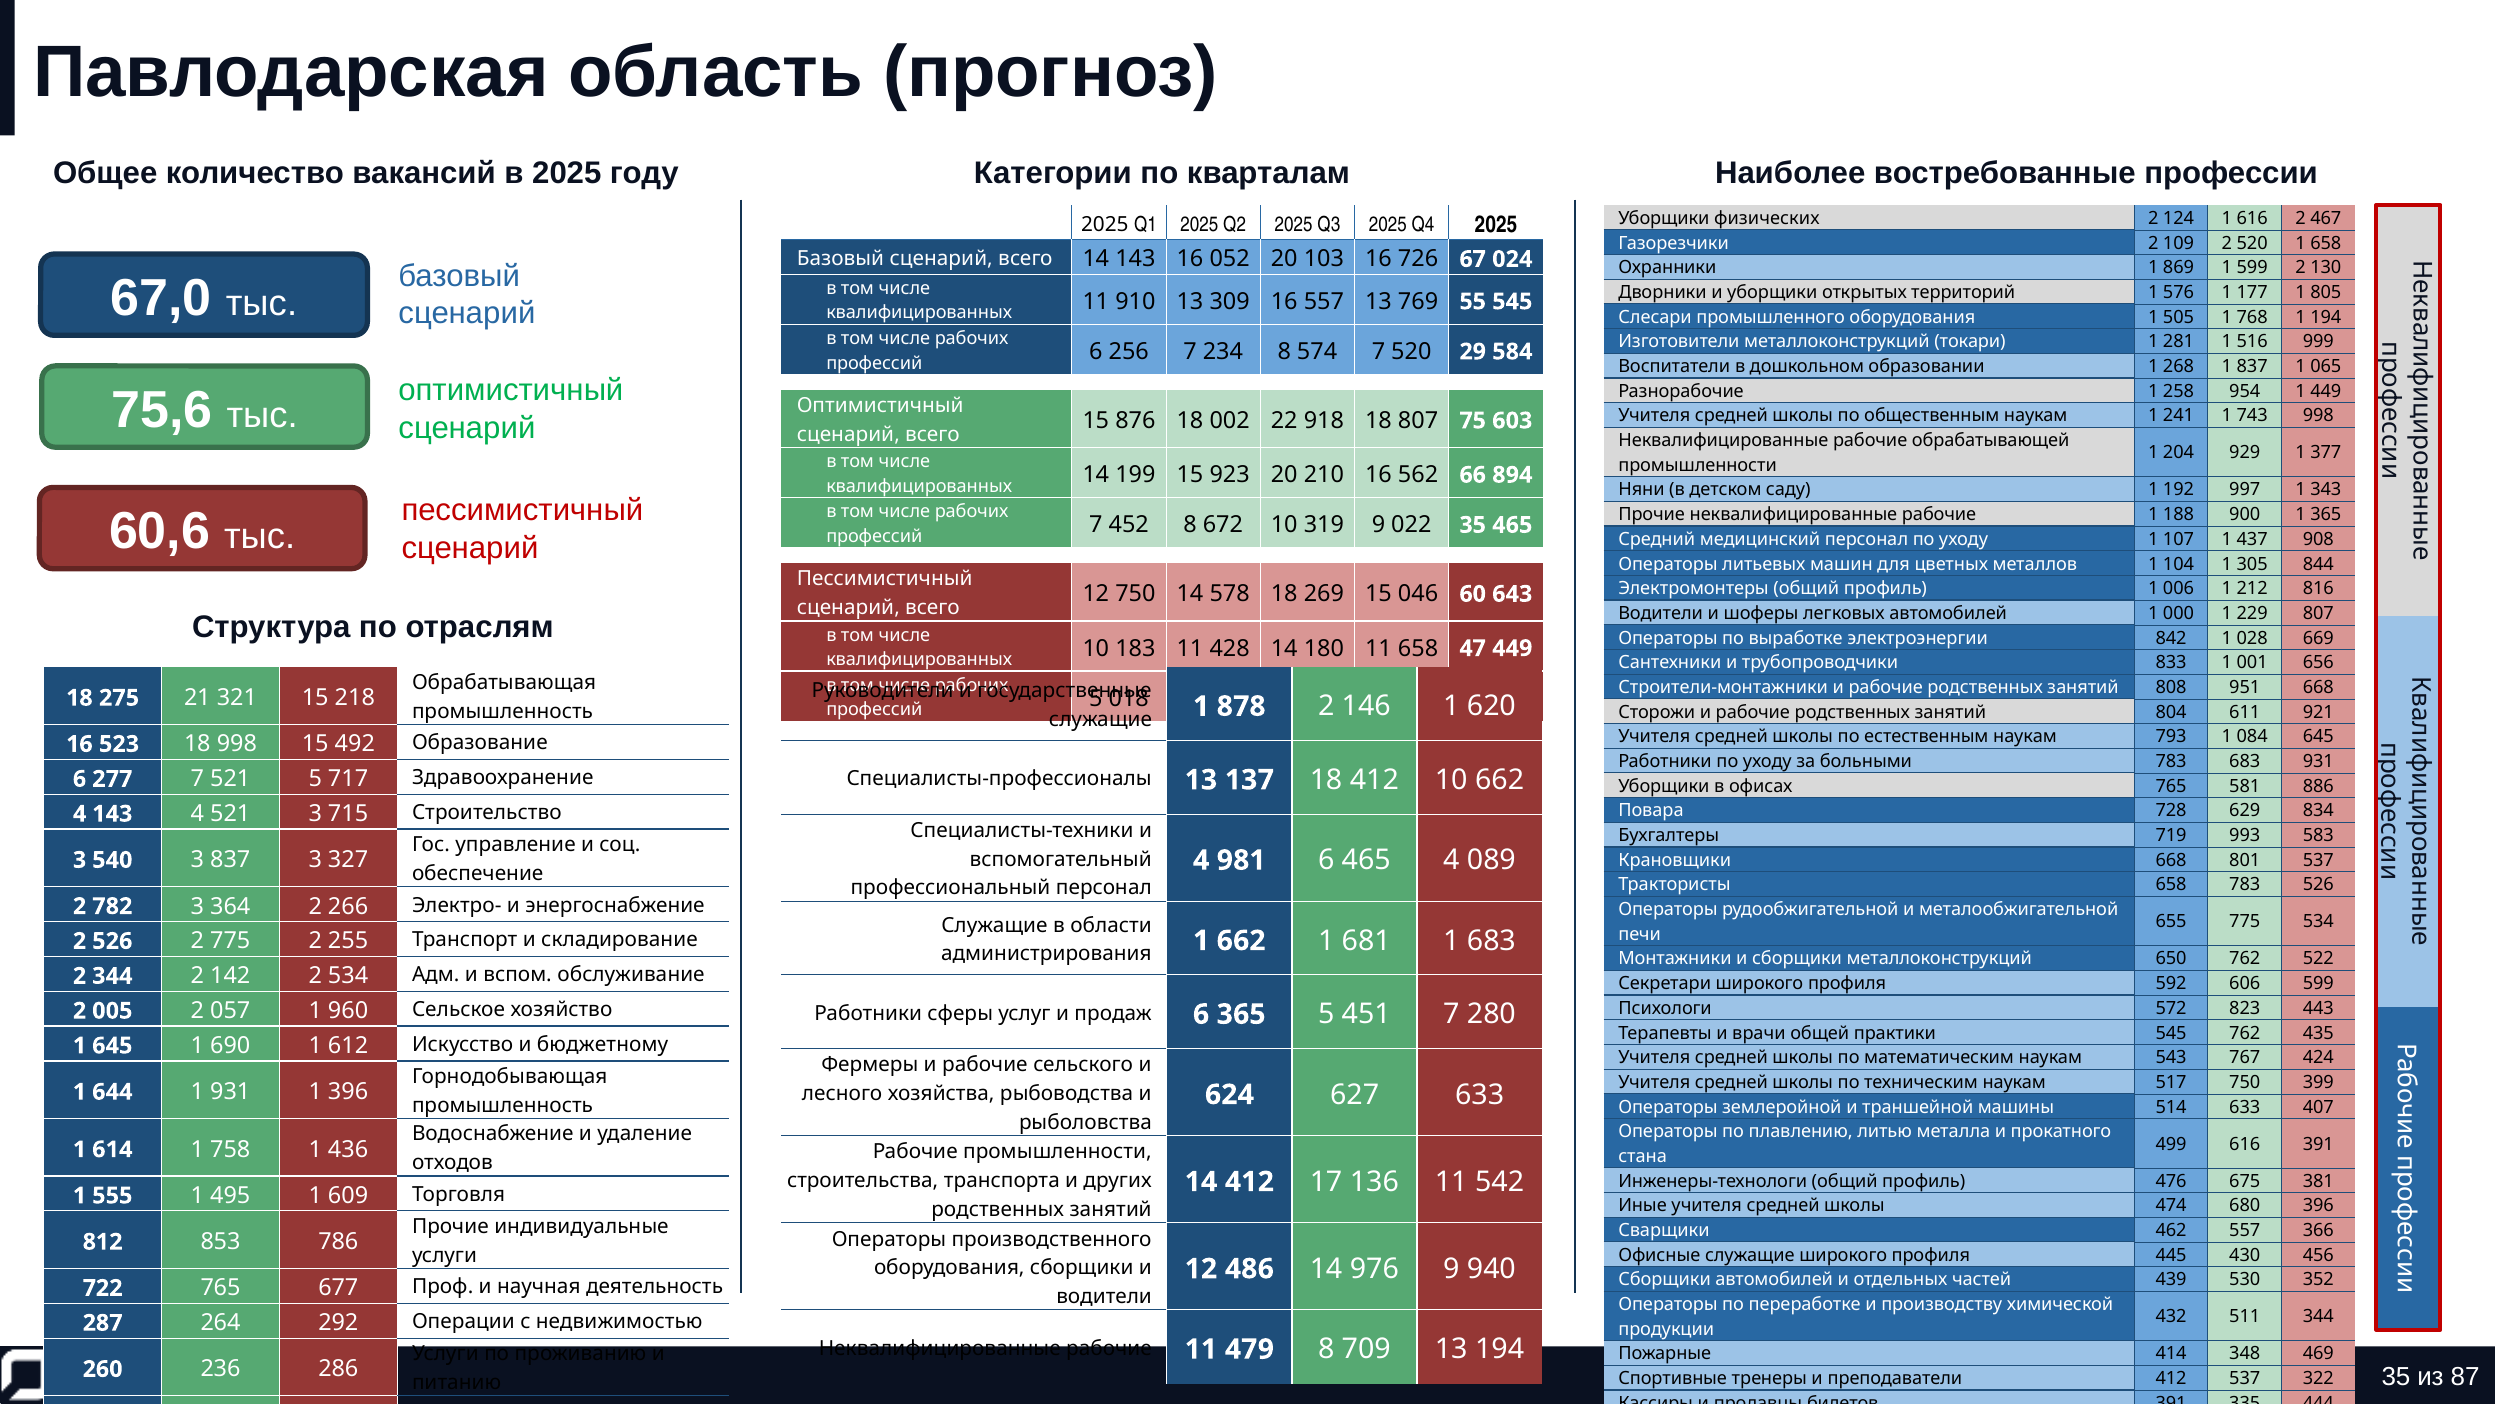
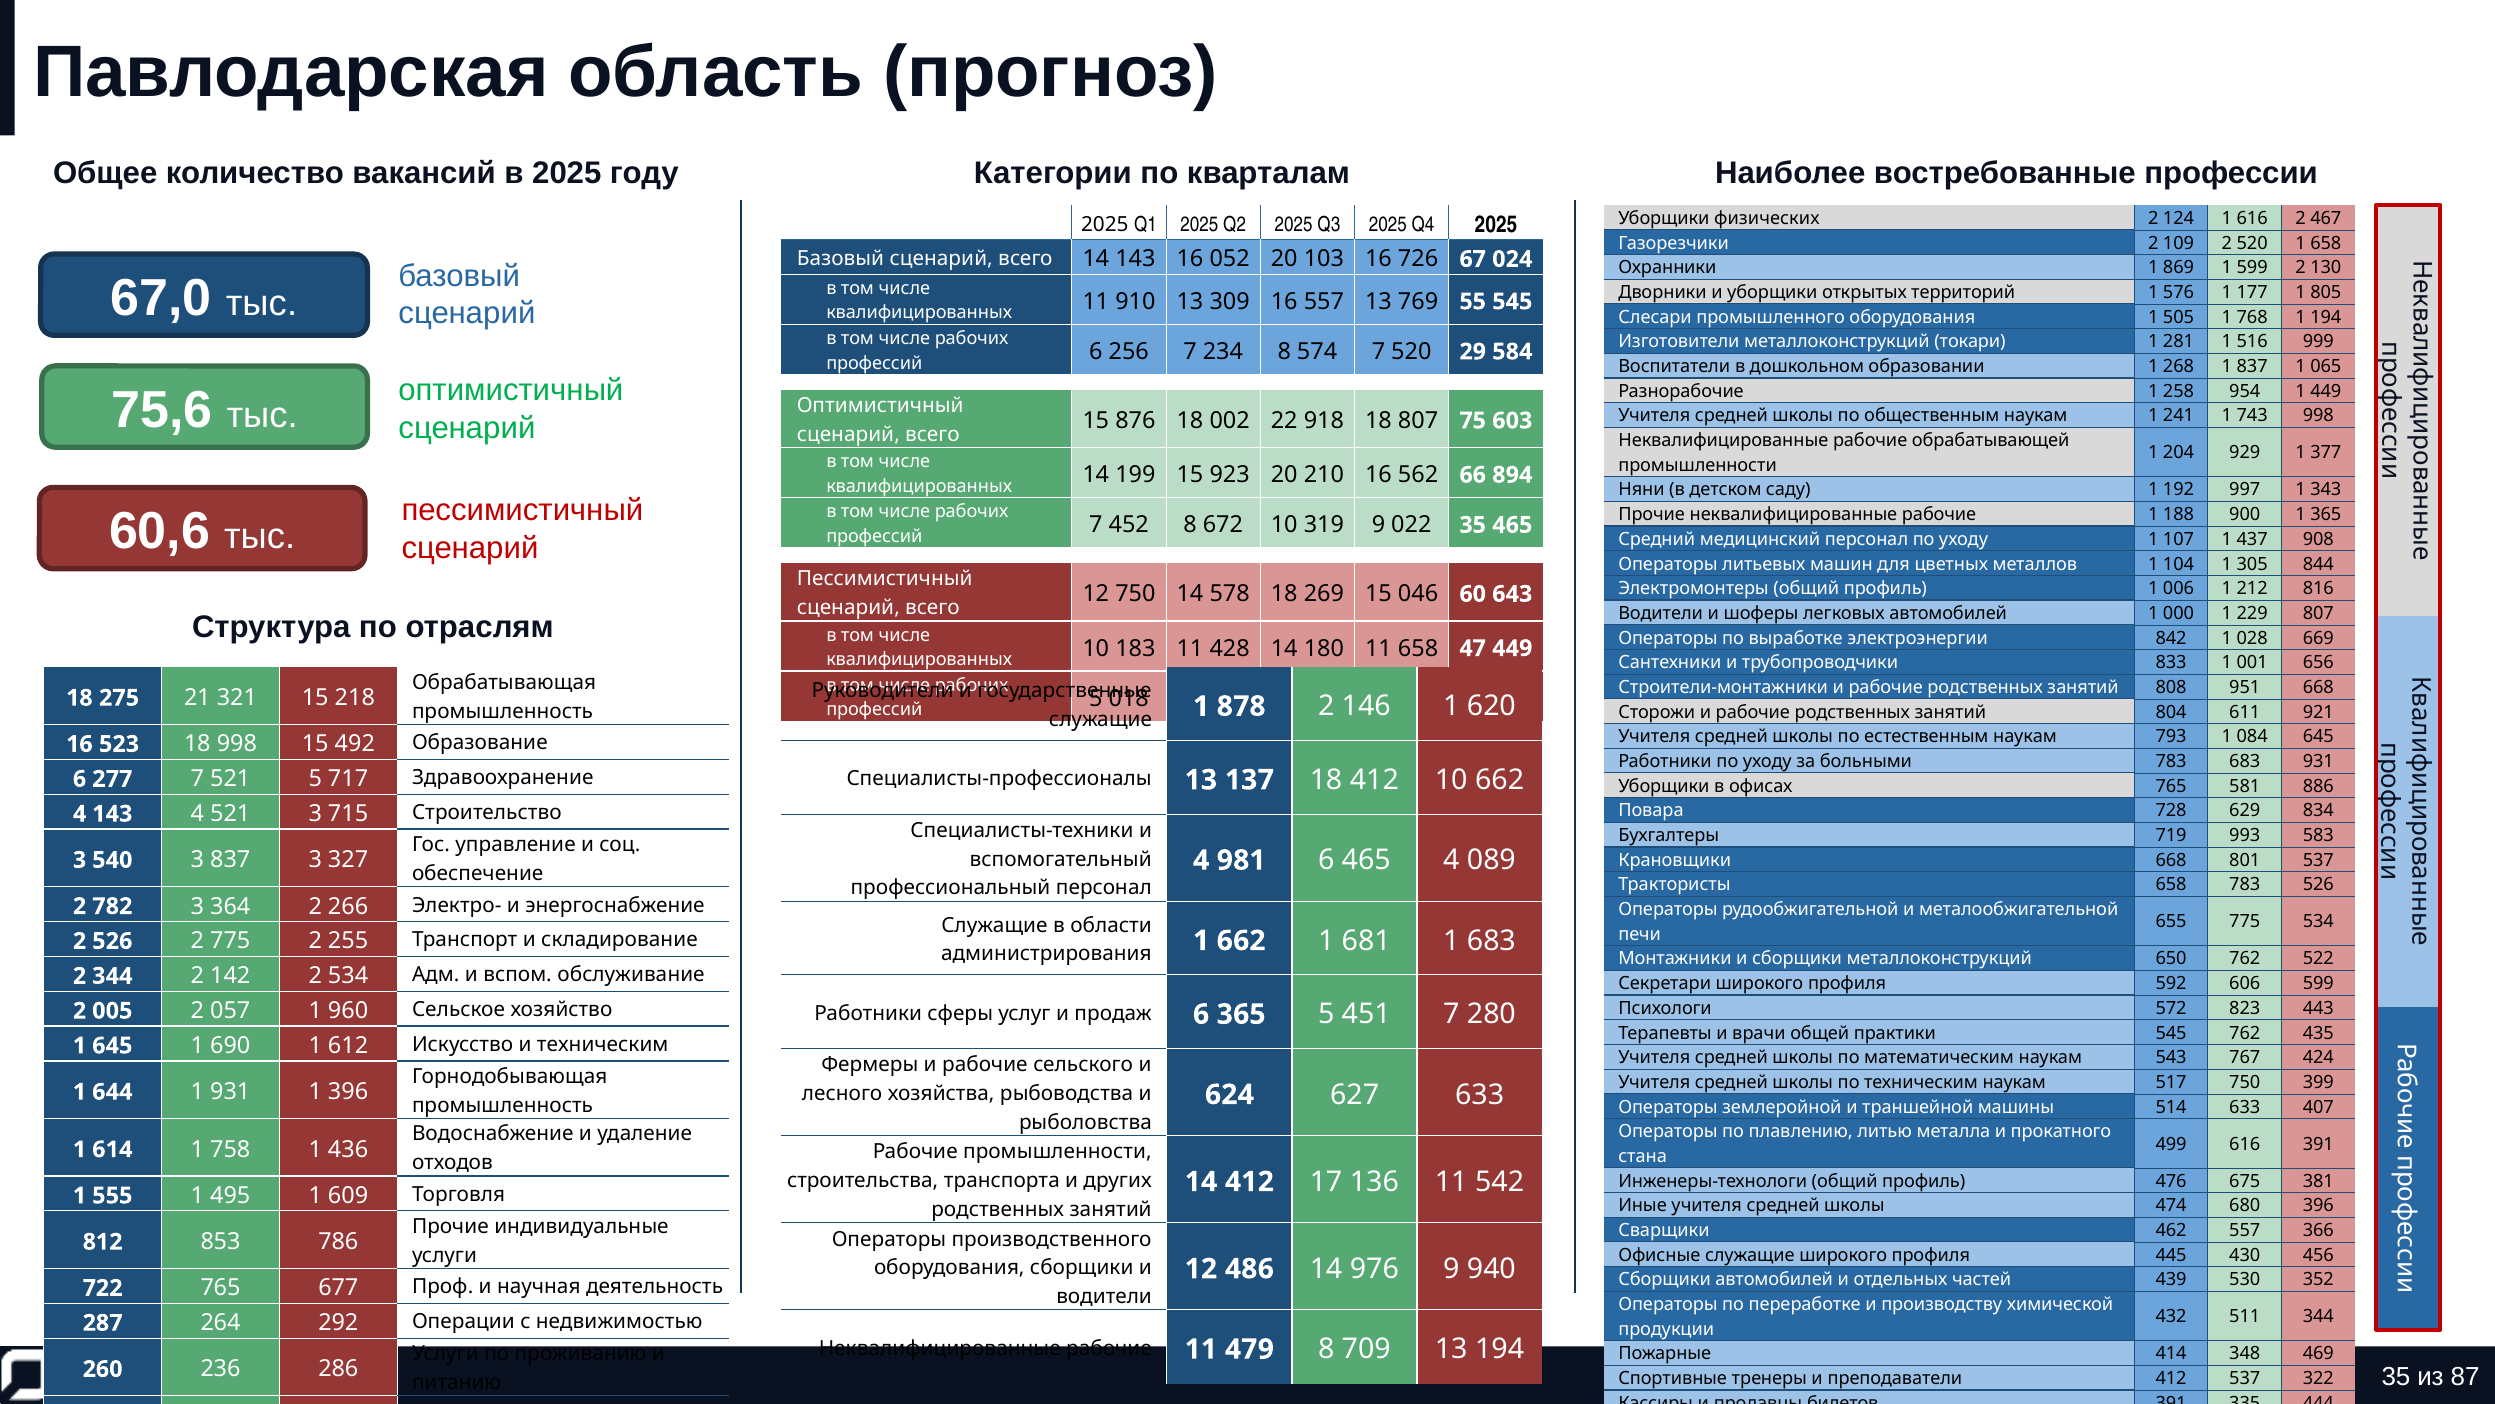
и бюджетному: бюджетному -> техническим
